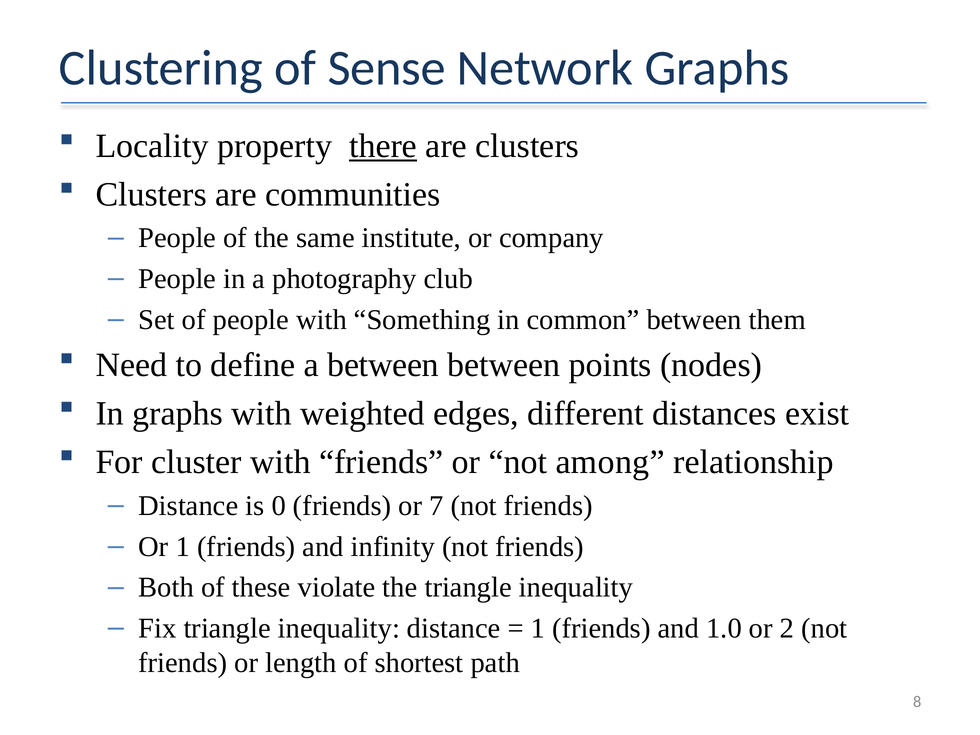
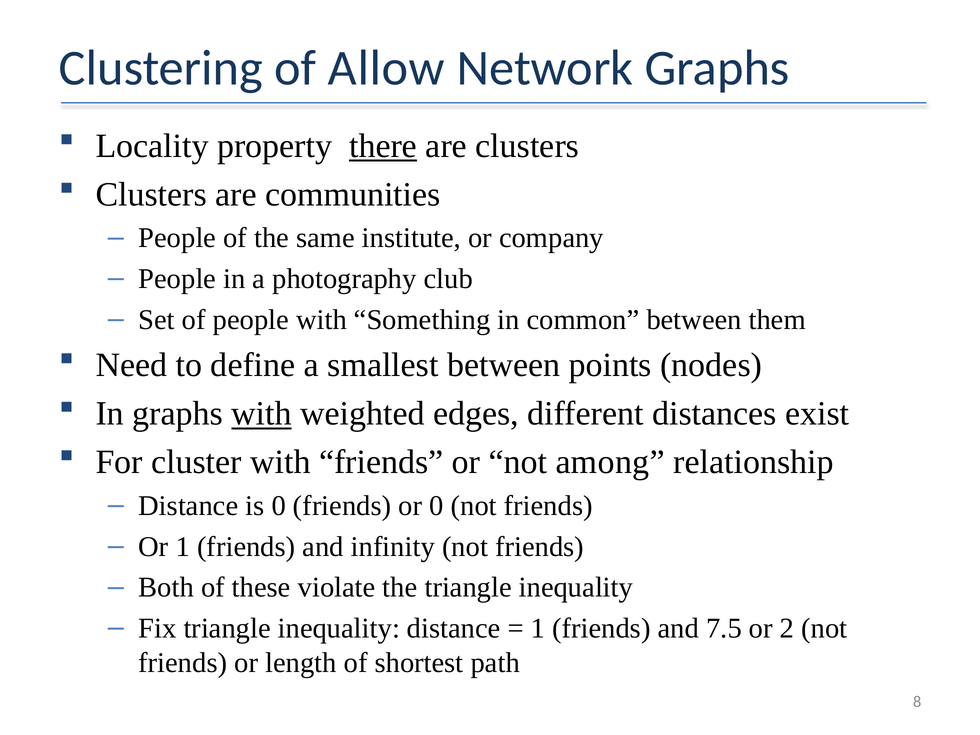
Sense: Sense -> Allow
a between: between -> smallest
with at (261, 414) underline: none -> present
or 7: 7 -> 0
1.0: 1.0 -> 7.5
